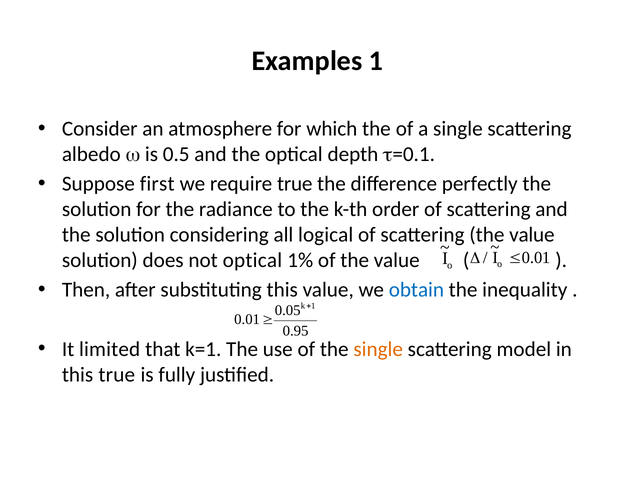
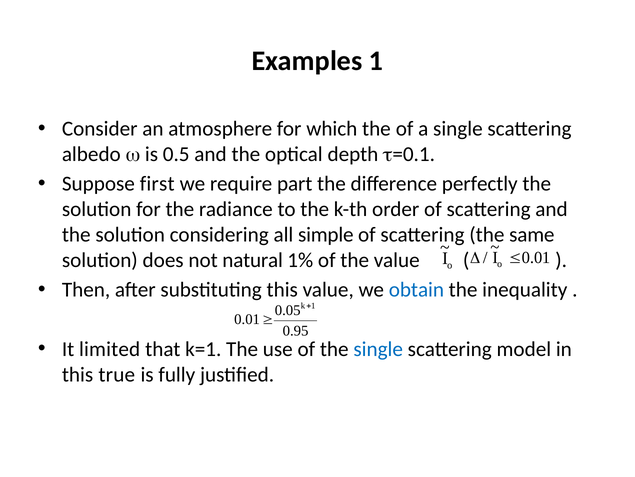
require true: true -> part
logical: logical -> simple
value at (532, 234): value -> same
not optical: optical -> natural
single at (378, 349) colour: orange -> blue
